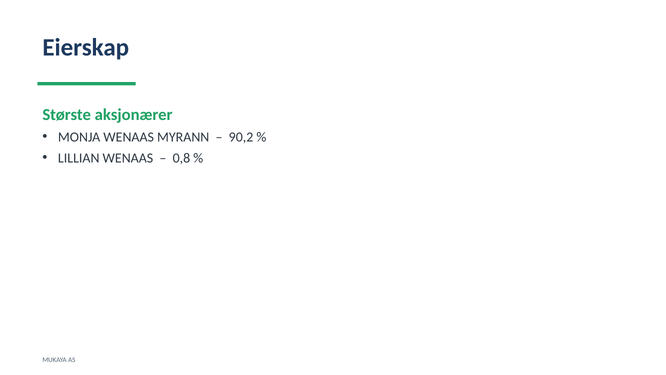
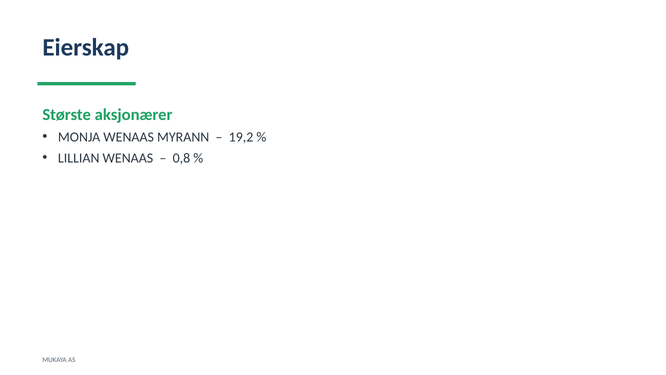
90,2: 90,2 -> 19,2
